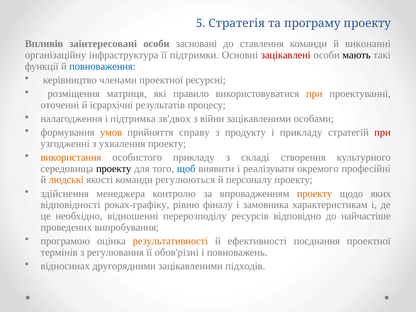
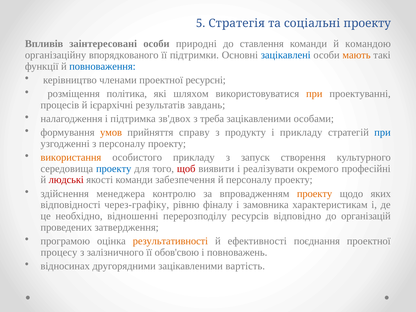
програму: програму -> соціальні
засновані: засновані -> природні
виконанні: виконанні -> командою
інфраструктура: інфраструктура -> впорядкованого
зацікавлені colour: red -> blue
мають colour: black -> orange
матриця: матриця -> політика
правило: правило -> шляхом
оточенні: оточенні -> процесів
процесу: процесу -> завдань
війни: війни -> треба
при at (382, 132) colour: red -> blue
з ухвалення: ухвалення -> персоналу
складі: складі -> запуск
проекту at (114, 169) colour: black -> blue
щоб colour: blue -> red
людські colour: orange -> red
регулюються: регулюються -> забезпечення
роках-графіку: роках-графіку -> через-графіку
найчастіше: найчастіше -> організацій
випробування: випробування -> затвердження
термінів: термінів -> процесу
регулювання: регулювання -> залізничного
обов'різні: обов'різні -> обов'свою
підходів: підходів -> вартість
